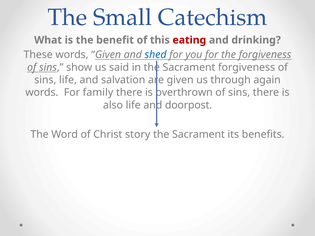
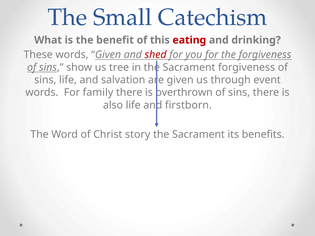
shed colour: blue -> red
said: said -> tree
again: again -> event
doorpost: doorpost -> firstborn
